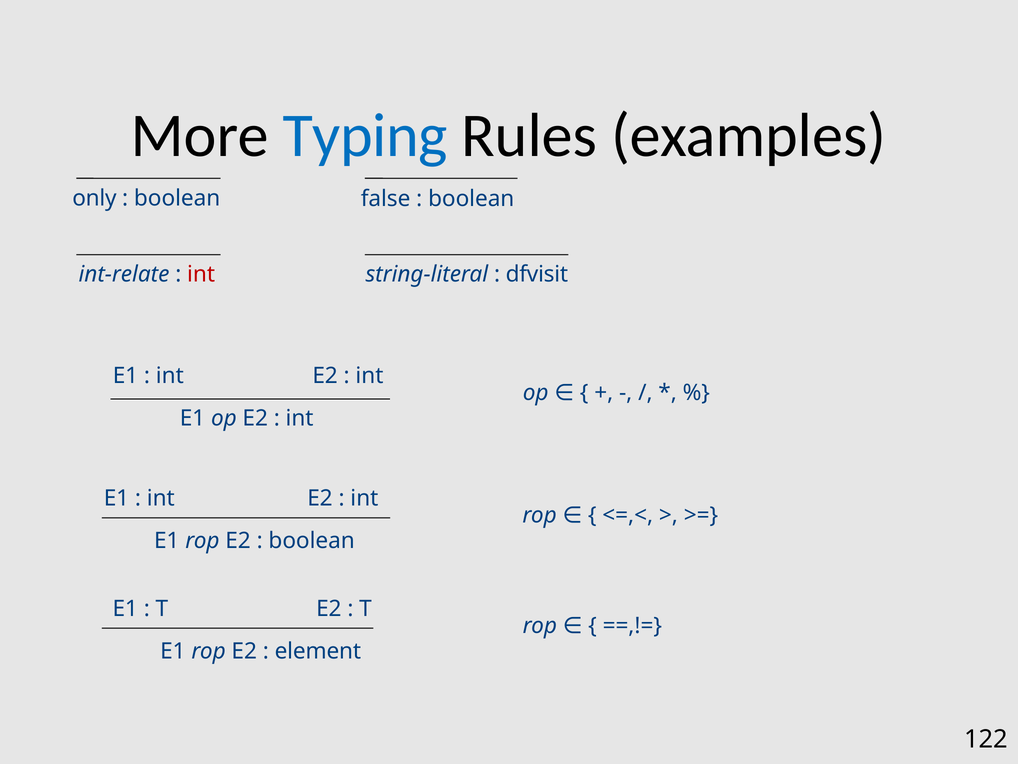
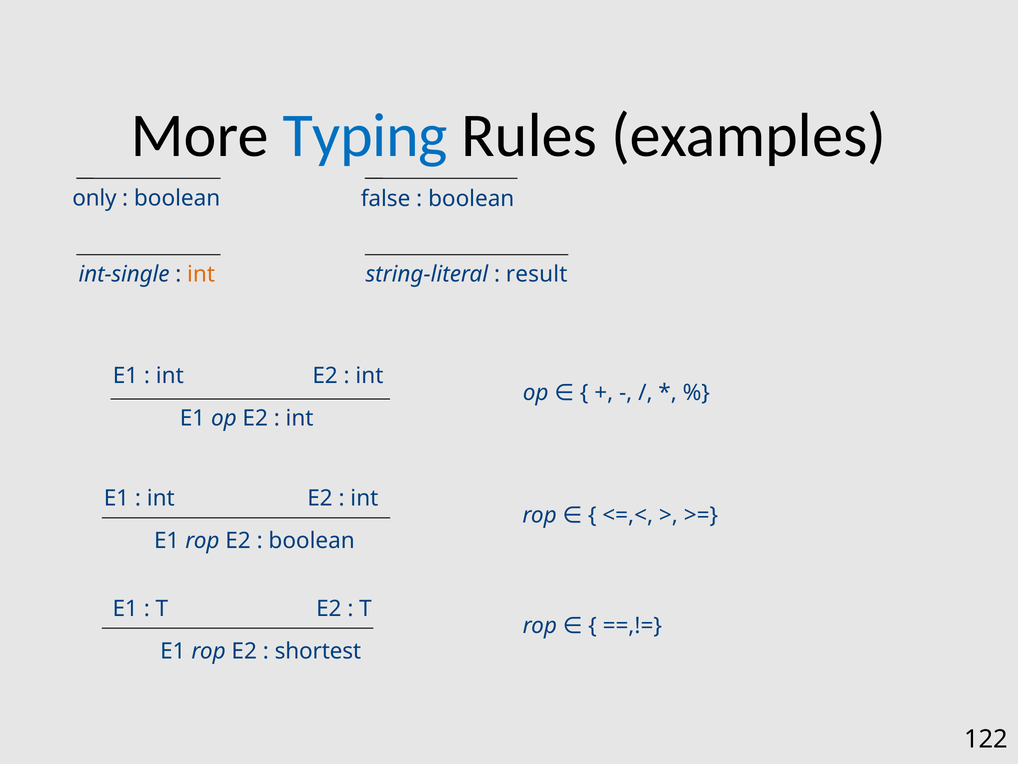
int-relate: int-relate -> int-single
int at (201, 274) colour: red -> orange
dfvisit: dfvisit -> result
element: element -> shortest
